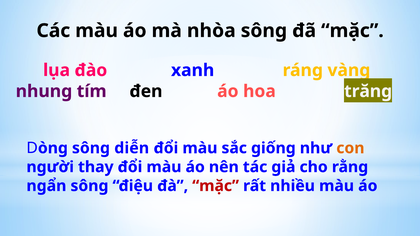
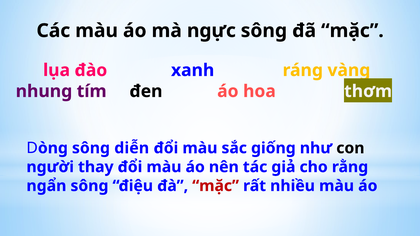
nhòa: nhòa -> ngực
trăng: trăng -> thơm
con colour: orange -> black
